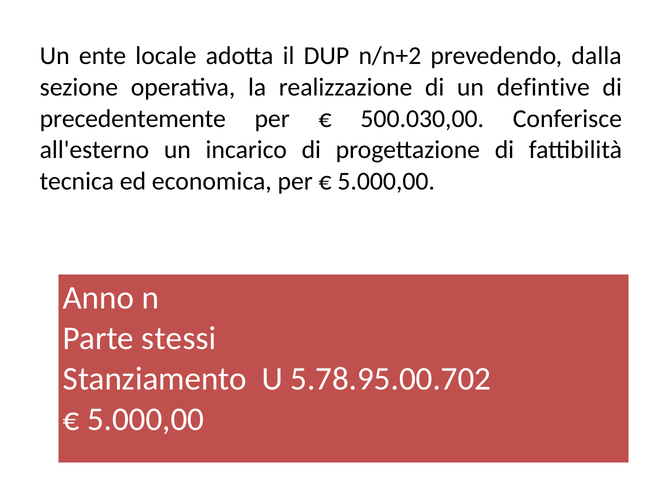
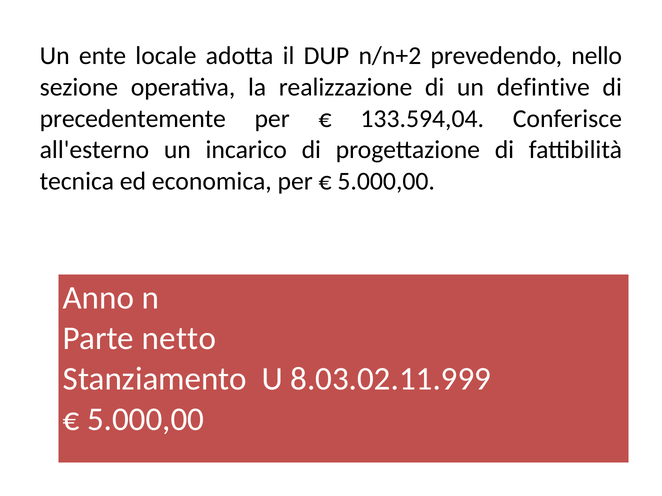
dalla: dalla -> nello
500.030,00: 500.030,00 -> 133.594,04
stessi: stessi -> netto
5.78.95.00.702: 5.78.95.00.702 -> 8.03.02.11.999
